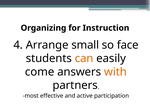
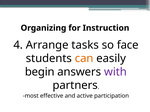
small: small -> tasks
come: come -> begin
with colour: orange -> purple
